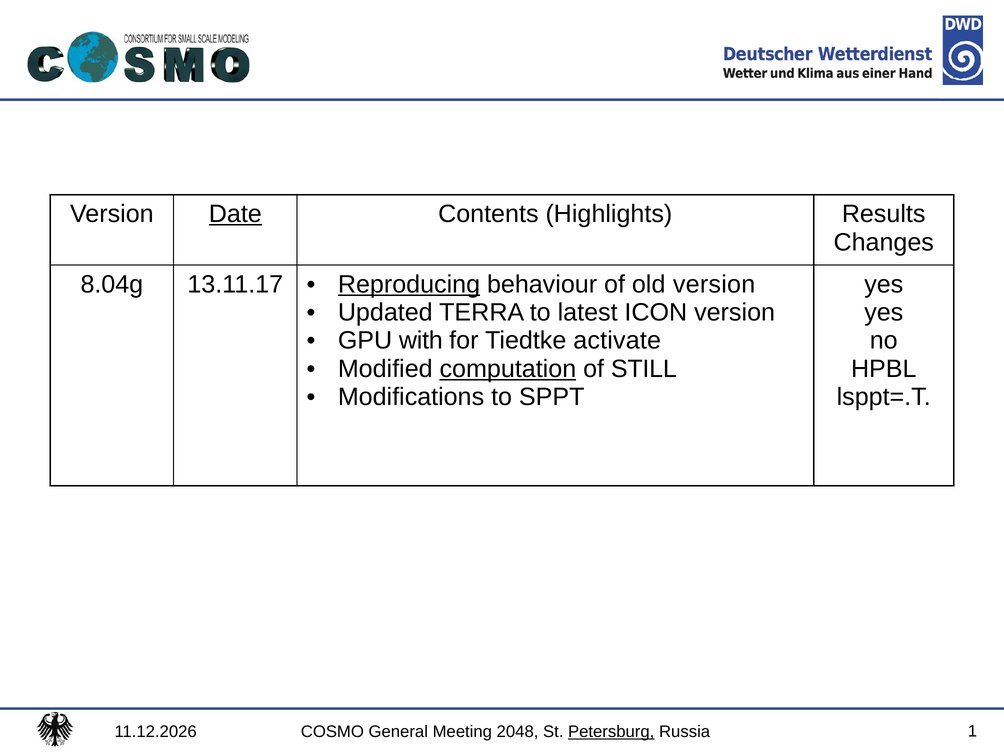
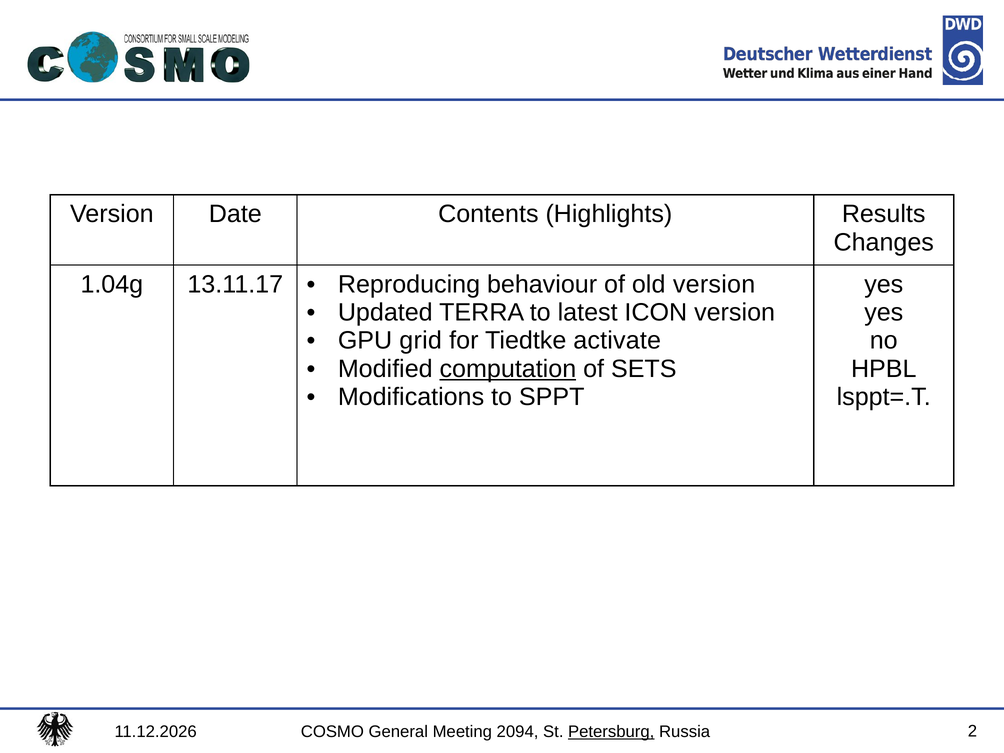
Date underline: present -> none
8.04g: 8.04g -> 1.04g
Reproducing underline: present -> none
with: with -> grid
STILL: STILL -> SETS
2048: 2048 -> 2094
1: 1 -> 2
